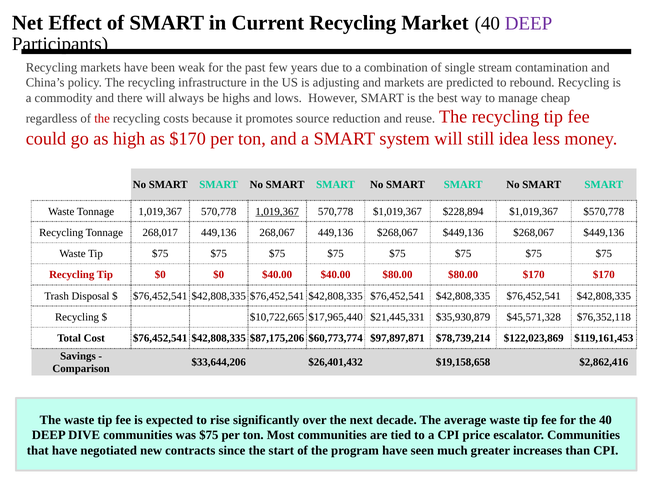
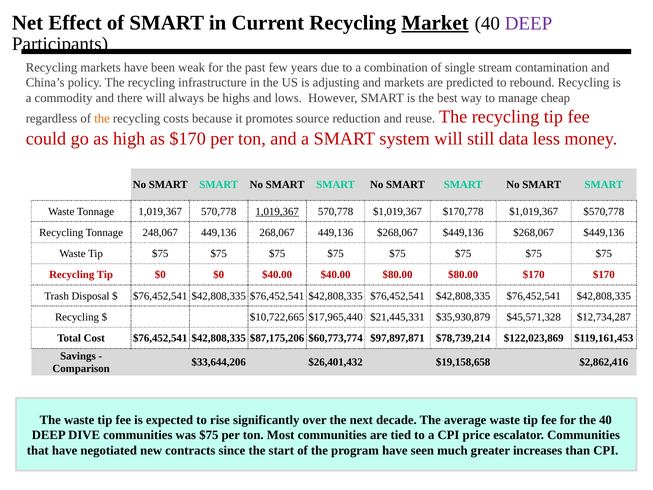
Market underline: none -> present
the at (102, 119) colour: red -> orange
idea: idea -> data
$228,894: $228,894 -> $170,778
268,017: 268,017 -> 248,067
$76,352,118: $76,352,118 -> $12,734,287
